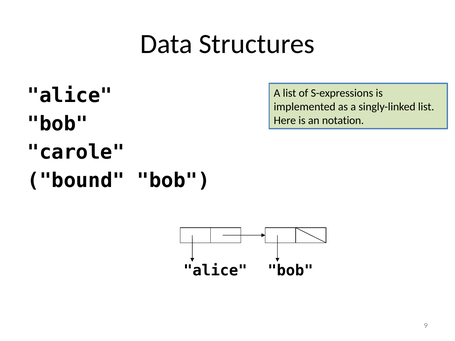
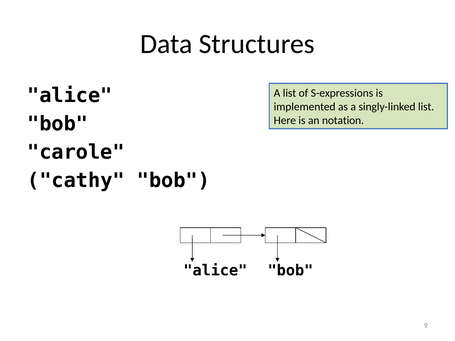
bound: bound -> cathy
